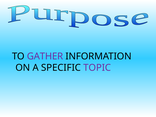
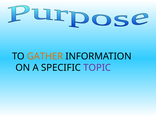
GATHER colour: purple -> orange
